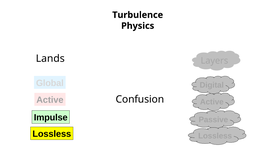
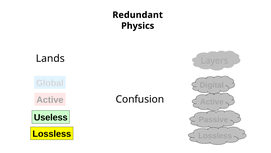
Turbulence: Turbulence -> Redundant
Impulse: Impulse -> Useless
